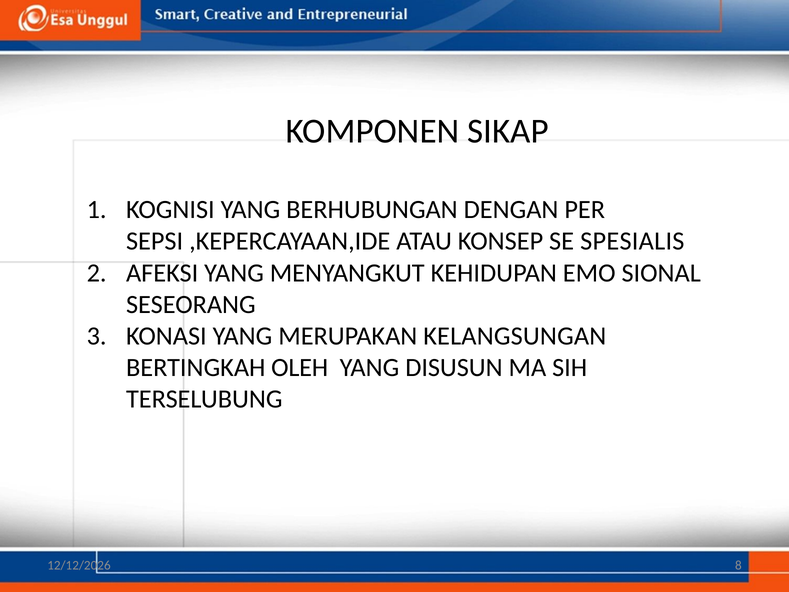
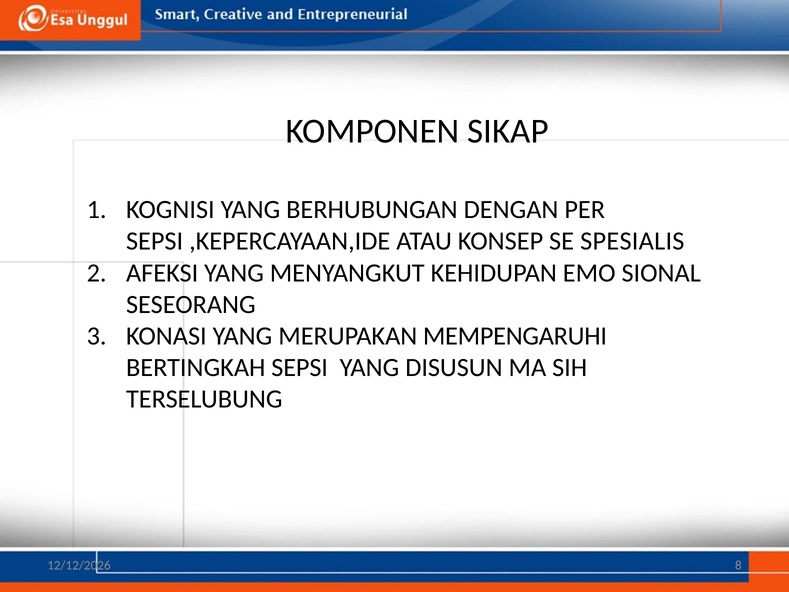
KELANGSUNGAN: KELANGSUNGAN -> MEMPENGARUHI
BERTINGKAH OLEH: OLEH -> SEPSI
